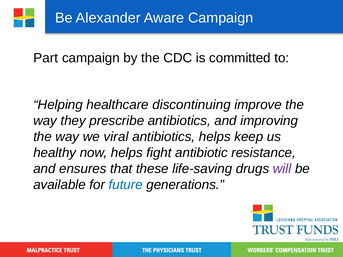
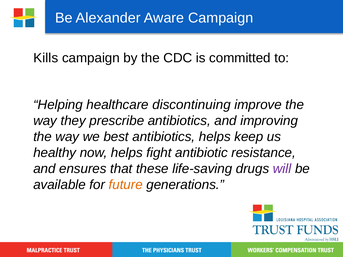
Part: Part -> Kills
viral: viral -> best
future colour: blue -> orange
